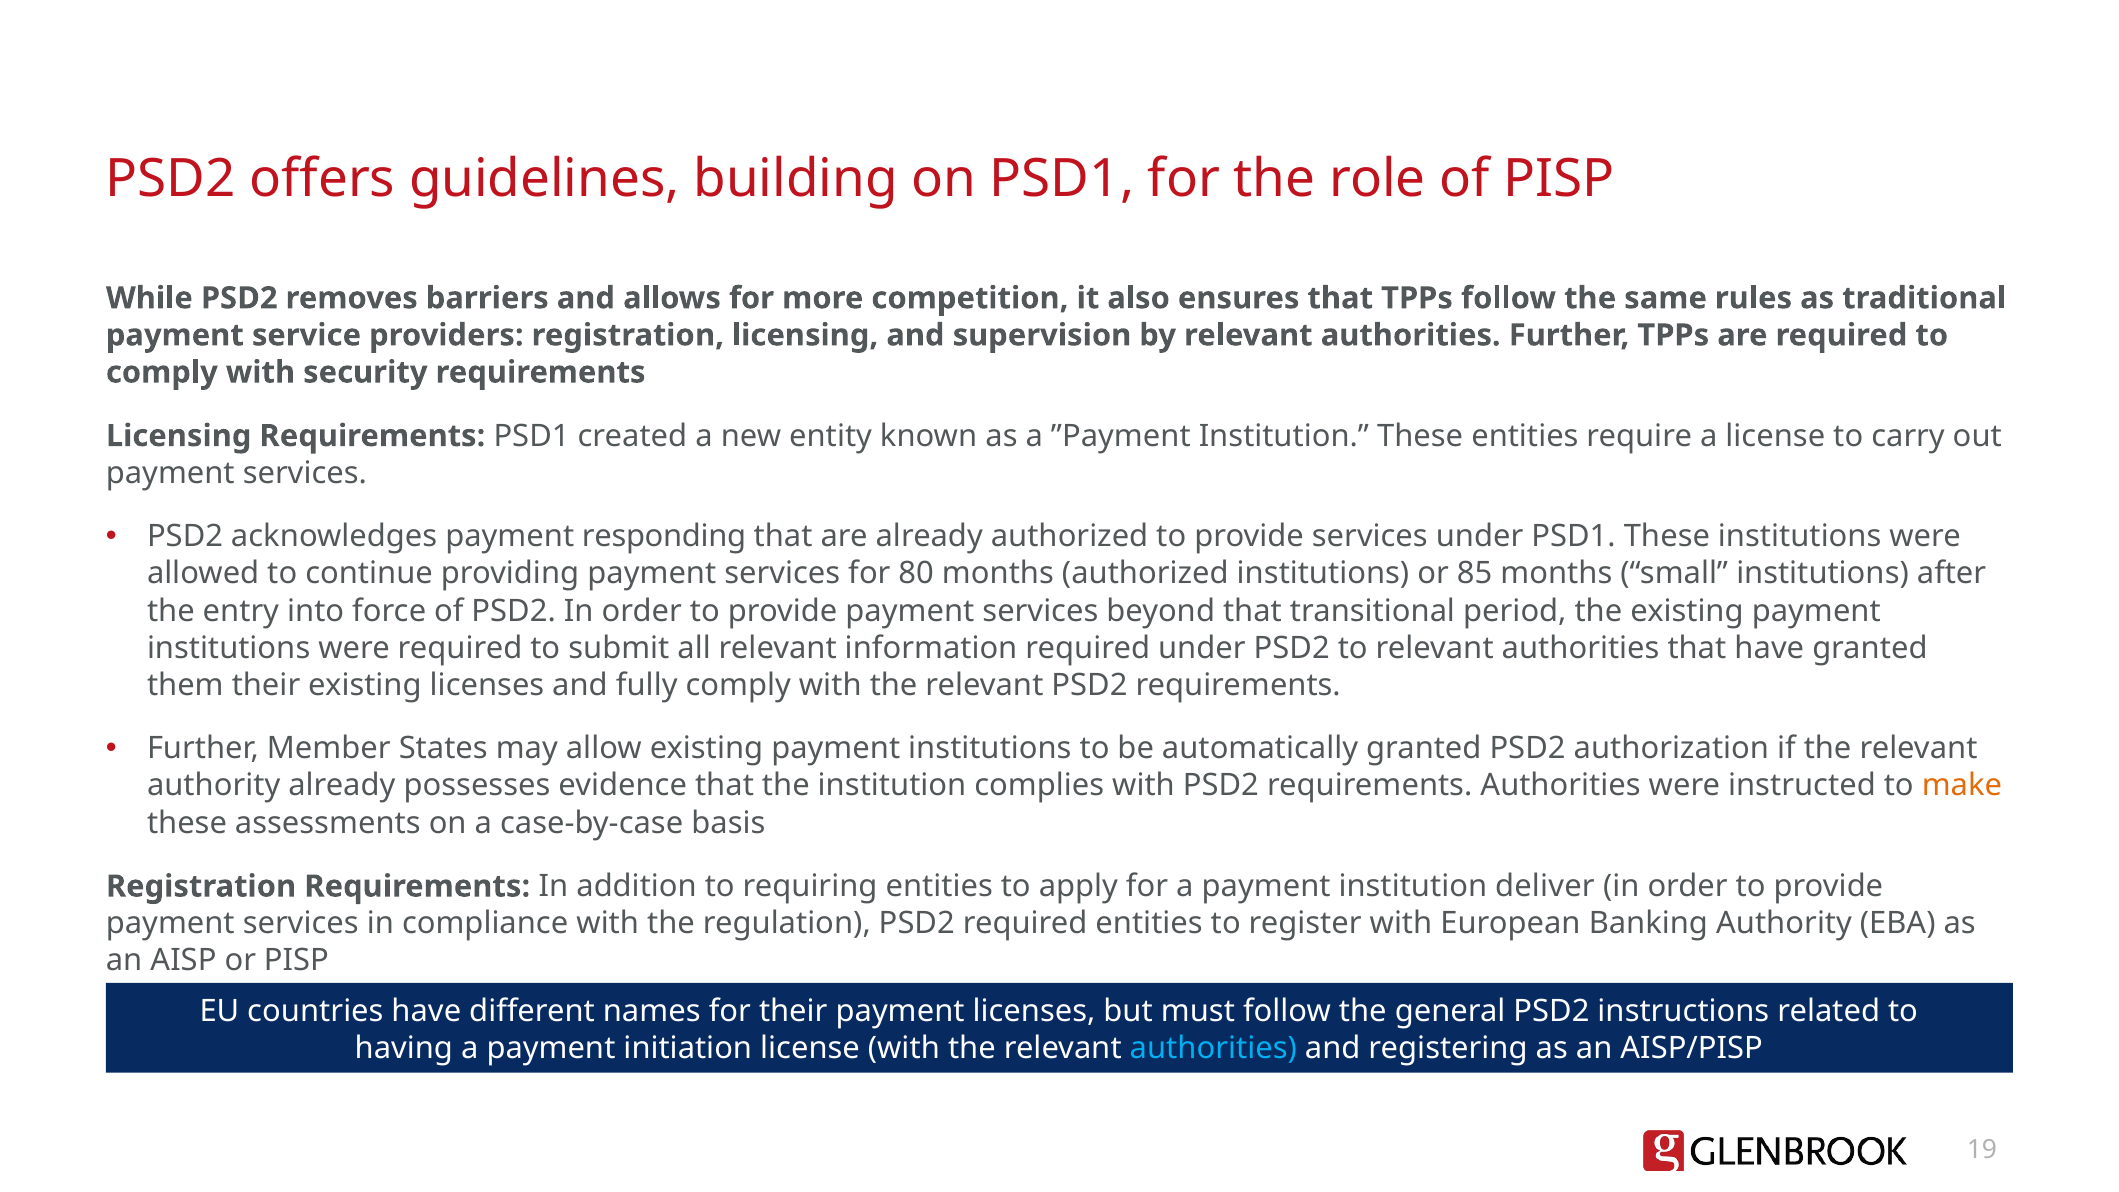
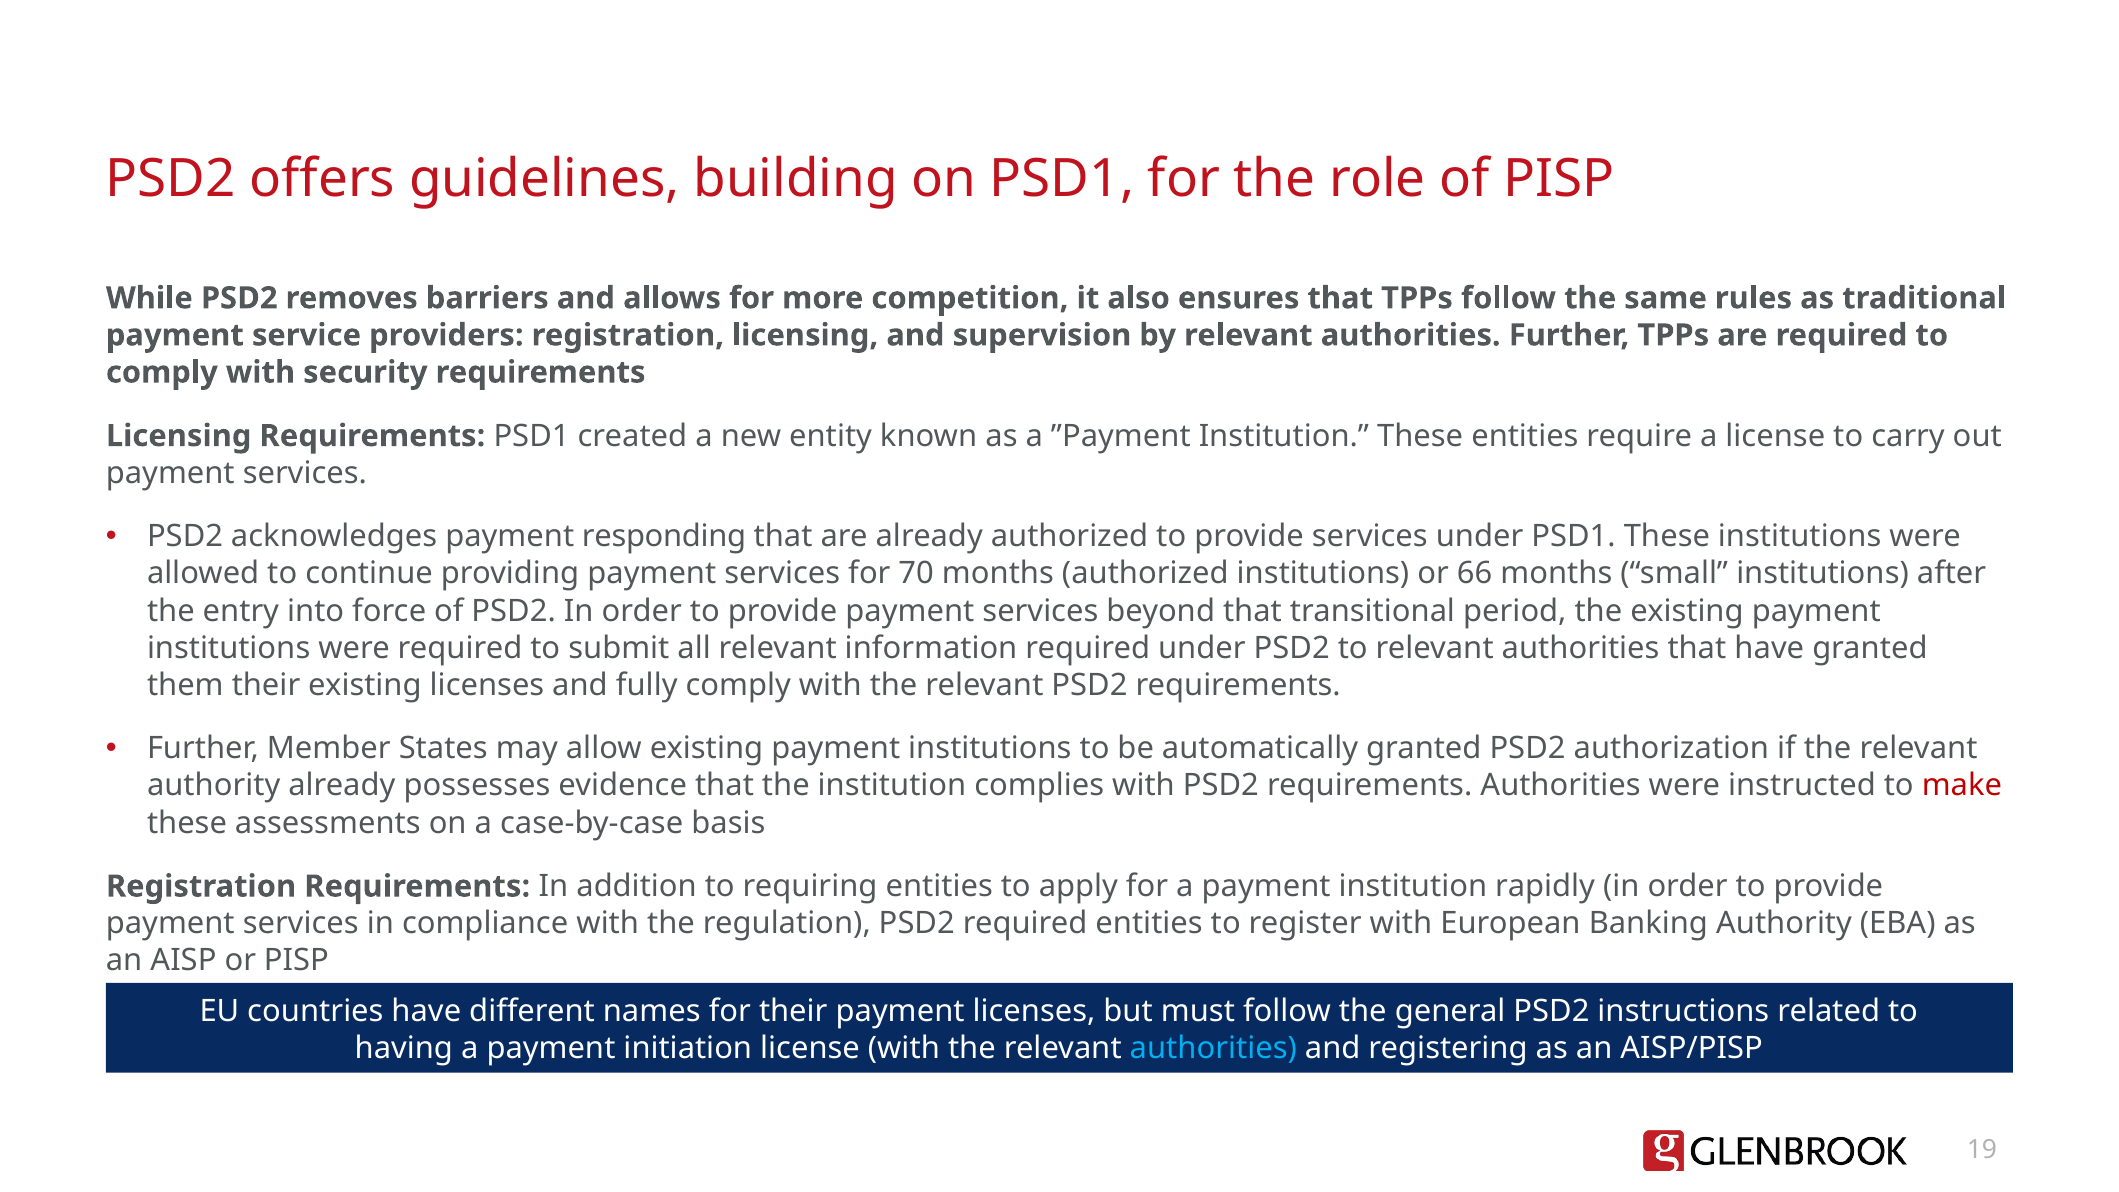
80: 80 -> 70
85: 85 -> 66
make colour: orange -> red
deliver: deliver -> rapidly
